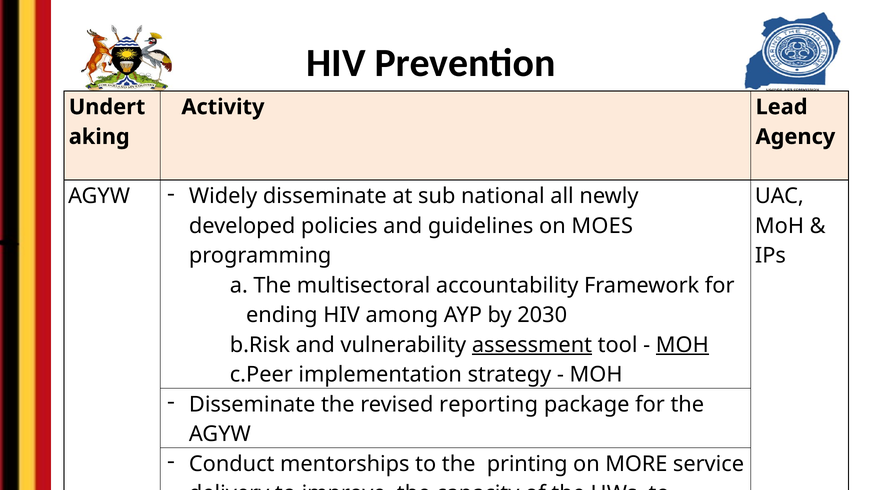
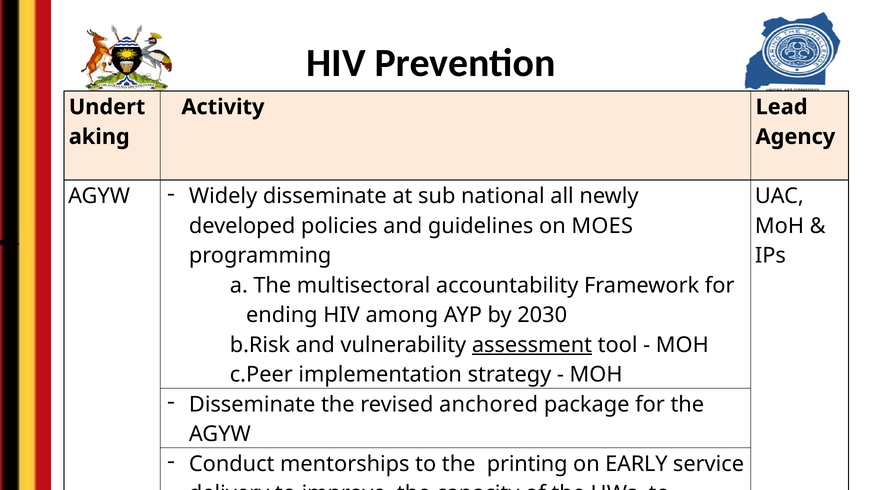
MOH at (682, 345) underline: present -> none
reporting: reporting -> anchored
MORE: MORE -> EARLY
